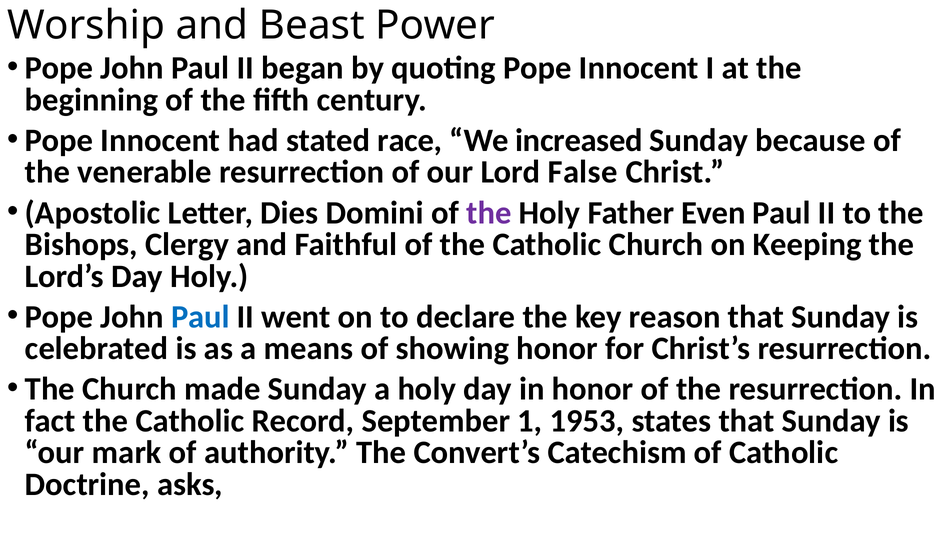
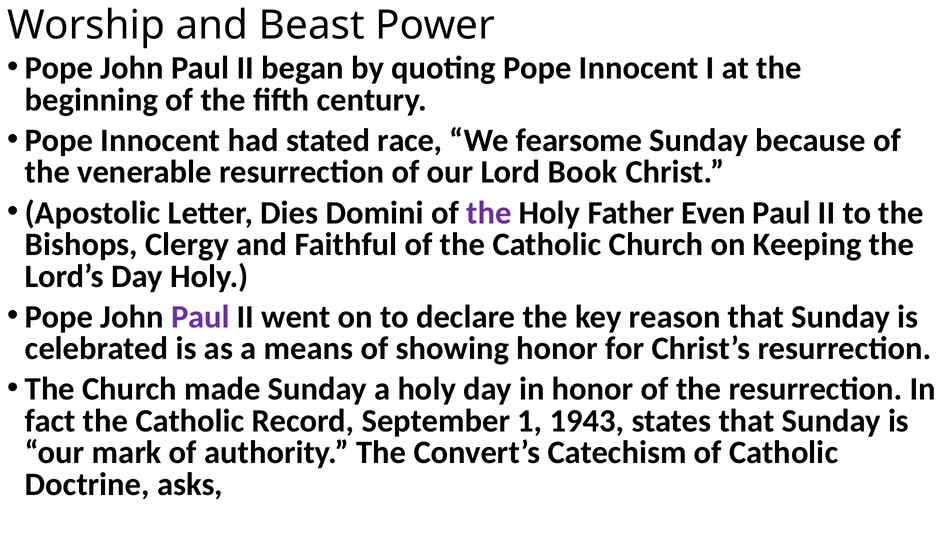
increased: increased -> fearsome
False: False -> Book
Paul at (200, 317) colour: blue -> purple
1953: 1953 -> 1943
